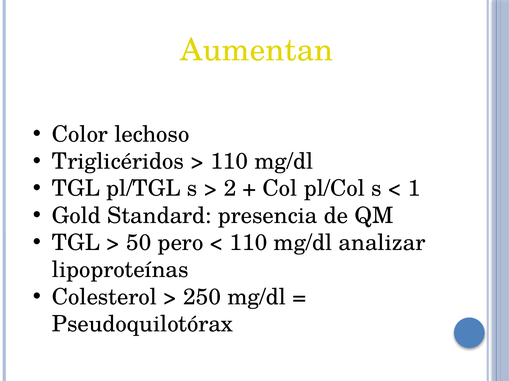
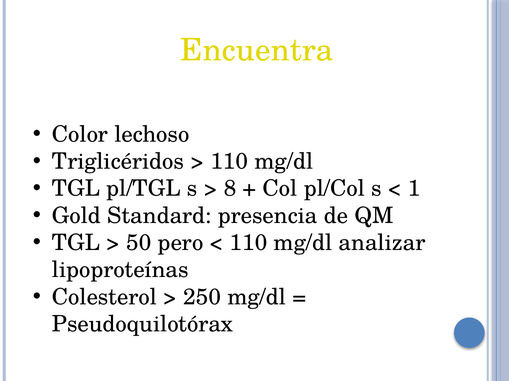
Aumentan: Aumentan -> Encuentra
2: 2 -> 8
